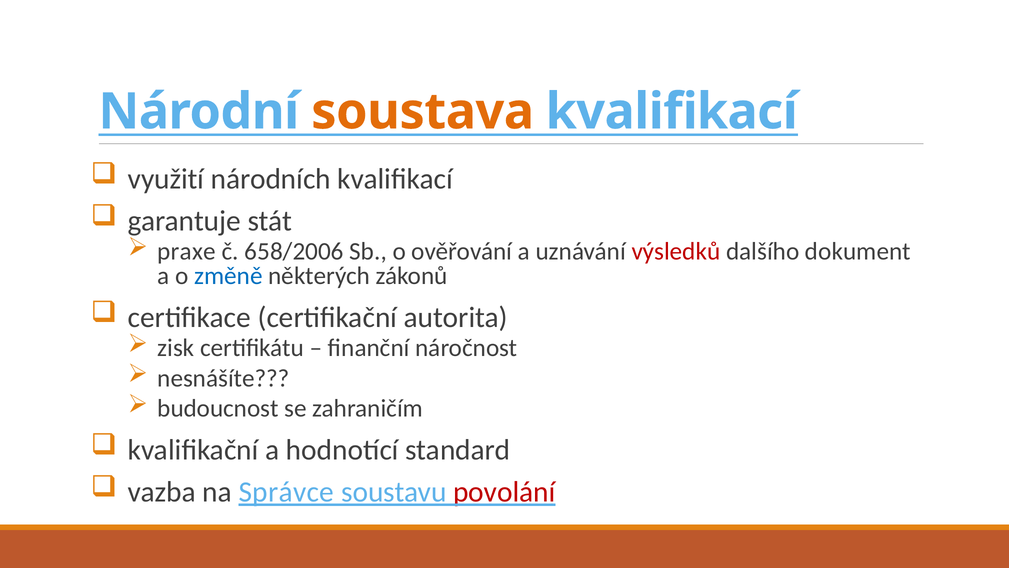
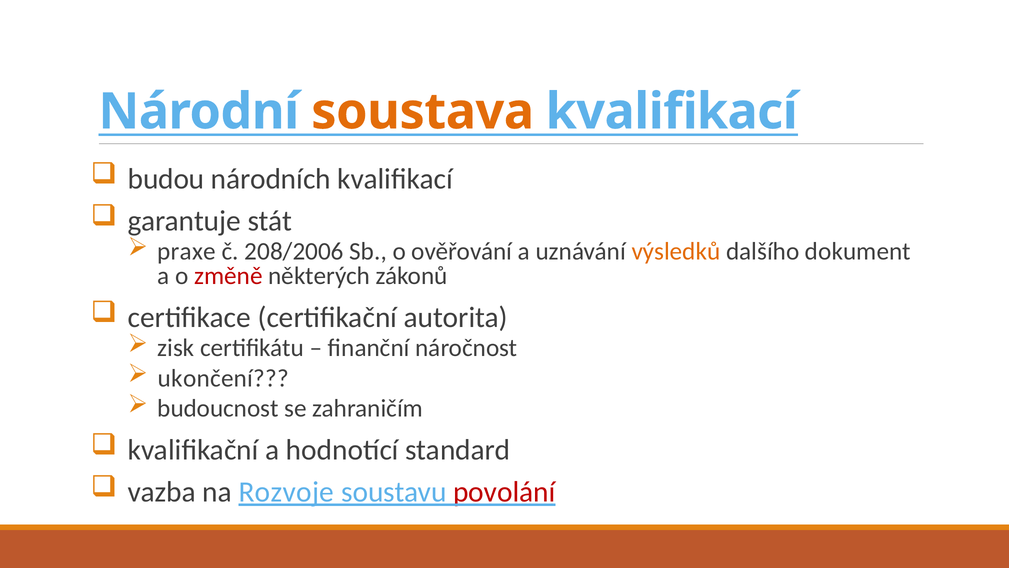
využití: využití -> budou
658/2006: 658/2006 -> 208/2006
výsledků colour: red -> orange
změně colour: blue -> red
nesnášíte: nesnášíte -> ukončení
Správce: Správce -> Rozvoje
